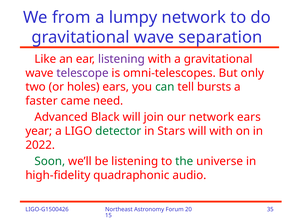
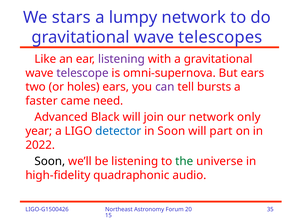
from: from -> stars
separation: separation -> telescopes
omni-telescopes: omni-telescopes -> omni-supernova
But only: only -> ears
can colour: green -> purple
network ears: ears -> only
detector colour: green -> blue
in Stars: Stars -> Soon
will with: with -> part
Soon at (50, 162) colour: green -> black
